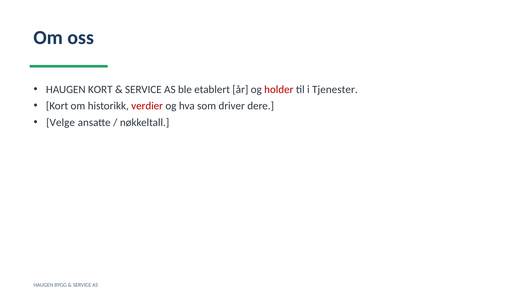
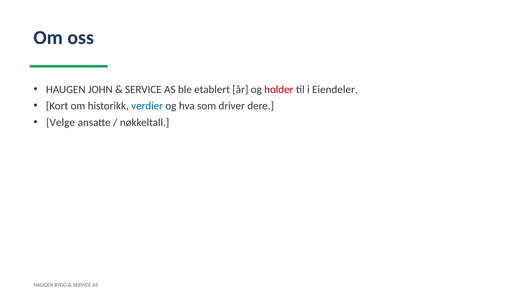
HAUGEN KORT: KORT -> JOHN
Tjenester: Tjenester -> Eiendeler
verdier colour: red -> blue
